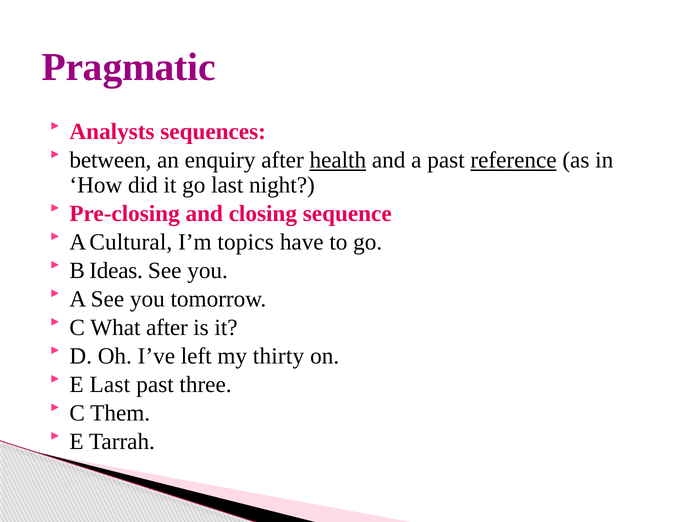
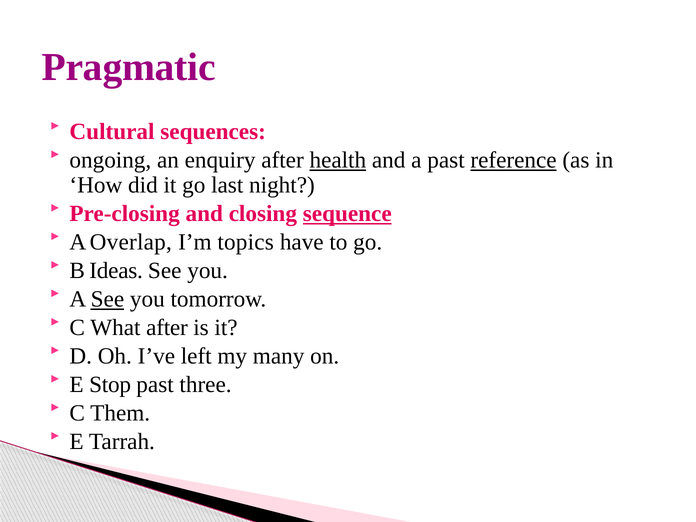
Analysts: Analysts -> Cultural
between: between -> ongoing
sequence underline: none -> present
Cultural: Cultural -> Overlap
See at (107, 299) underline: none -> present
thirty: thirty -> many
E Last: Last -> Stop
